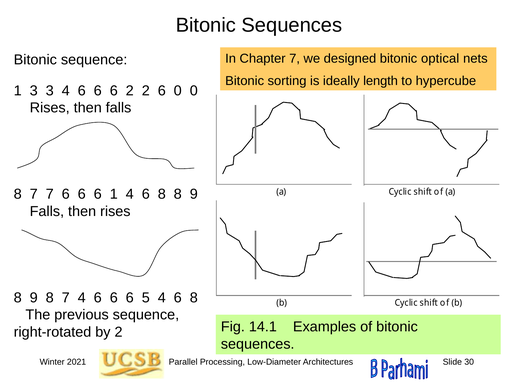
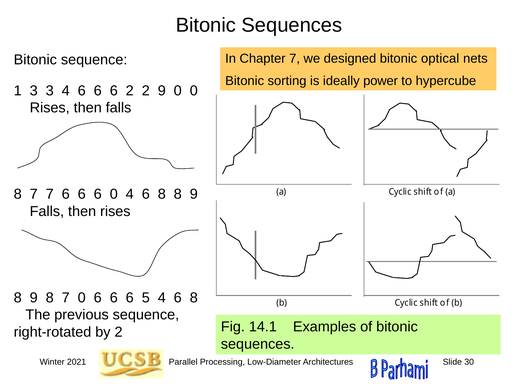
length: length -> power
2 6: 6 -> 9
6 1: 1 -> 0
7 4: 4 -> 0
